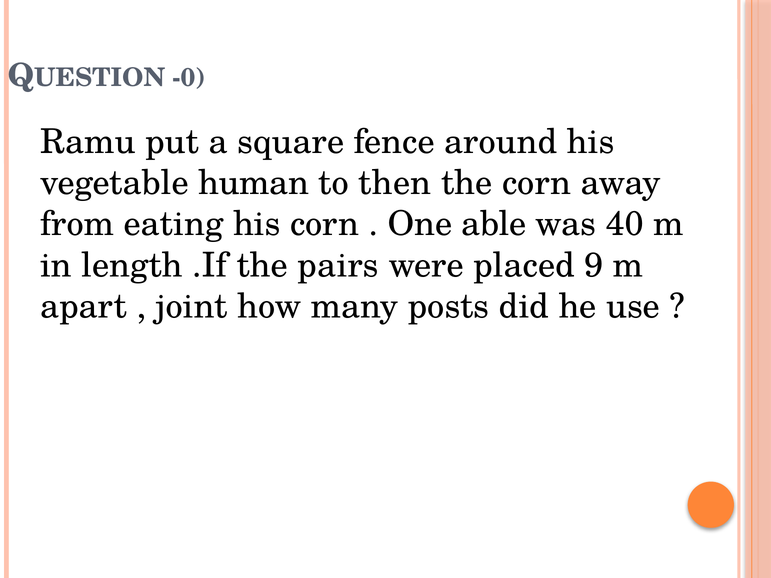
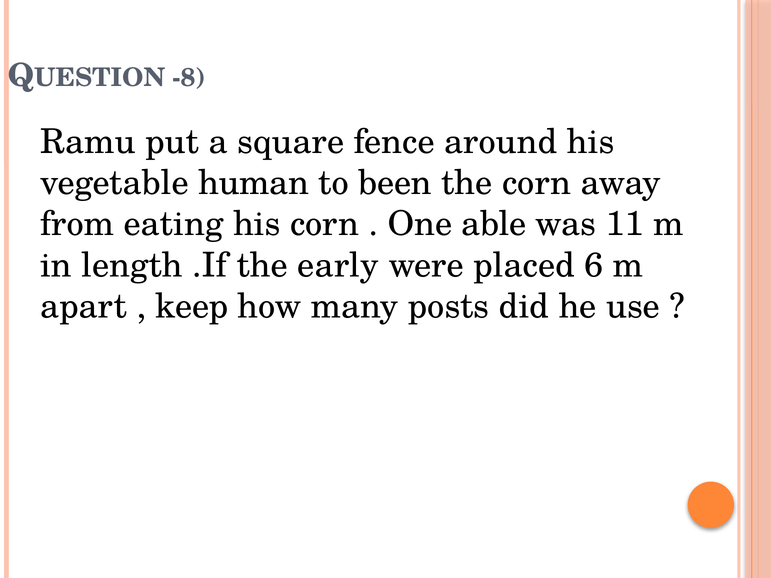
-0: -0 -> -8
then: then -> been
40: 40 -> 11
pairs: pairs -> early
9: 9 -> 6
joint: joint -> keep
